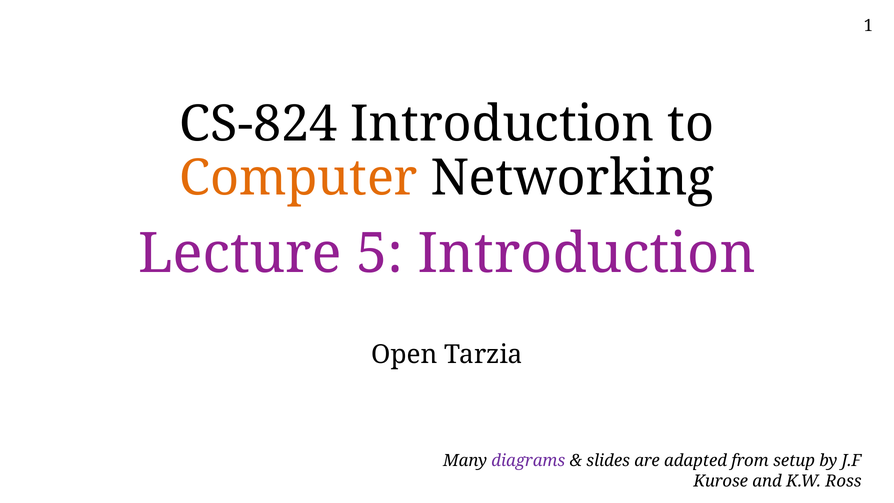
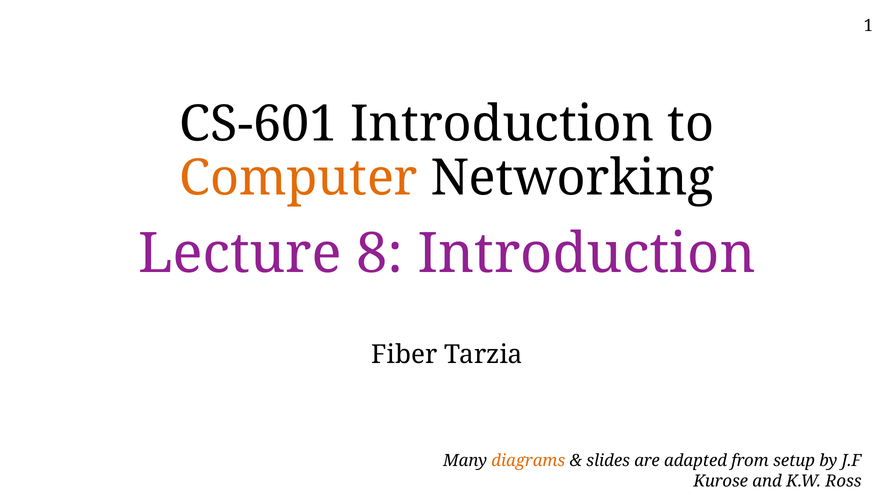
CS-824: CS-824 -> CS-601
5: 5 -> 8
Open: Open -> Fiber
diagrams colour: purple -> orange
